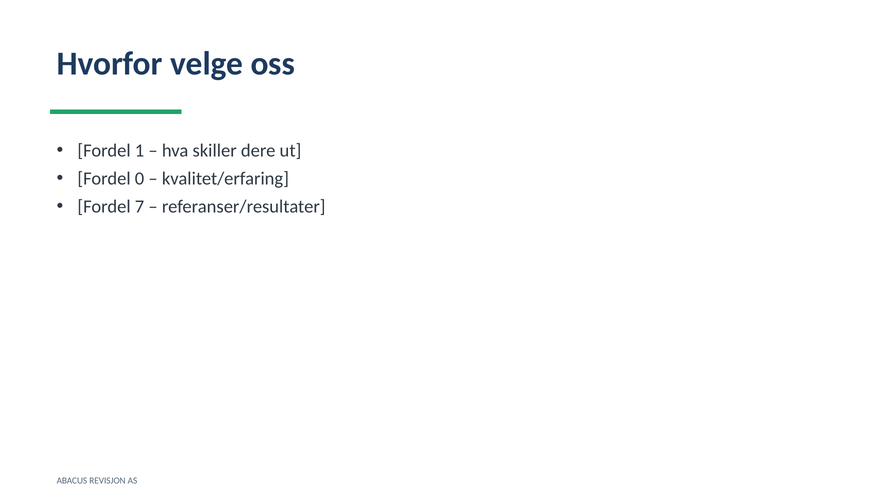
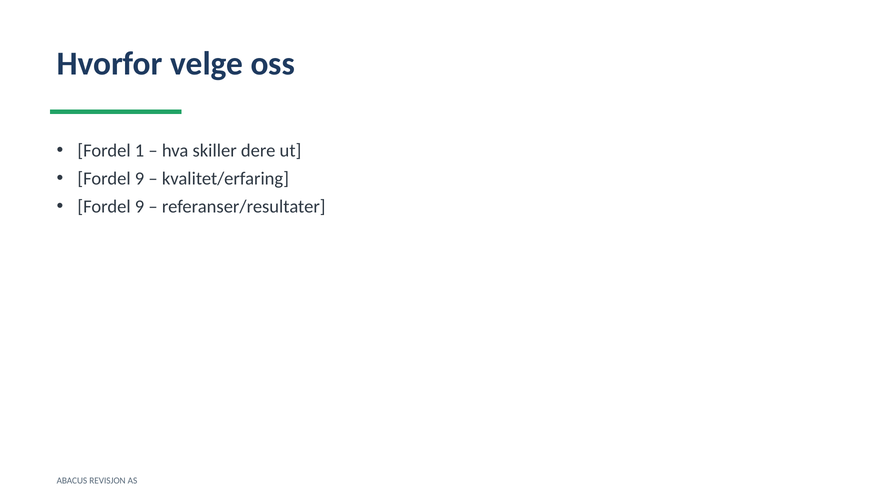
0 at (140, 179): 0 -> 9
7 at (140, 206): 7 -> 9
